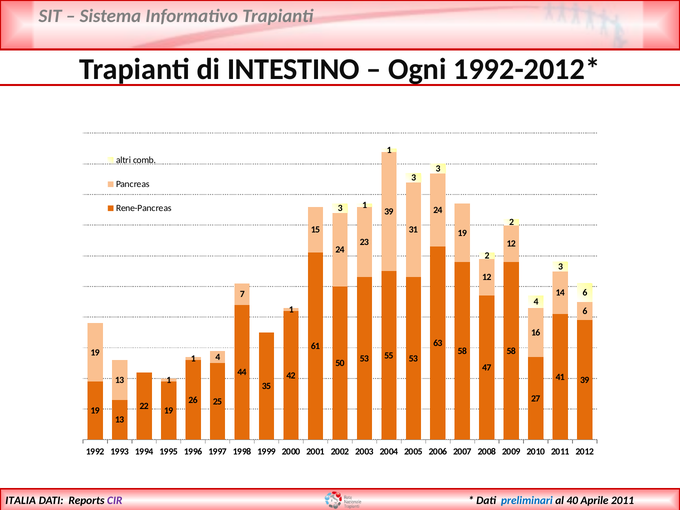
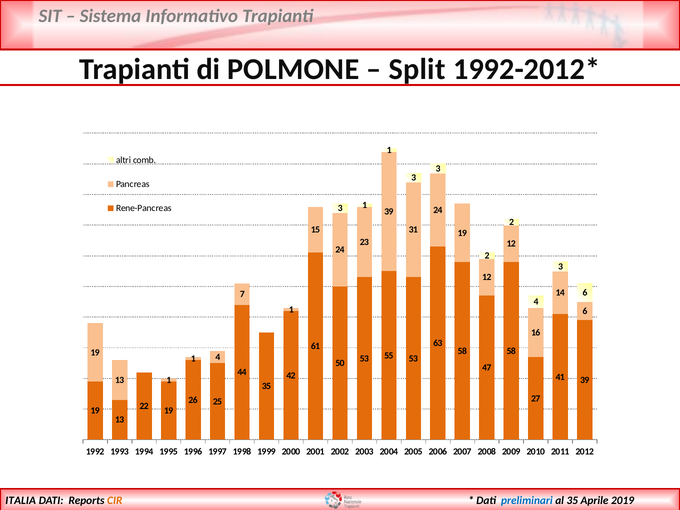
INTESTINO: INTESTINO -> POLMONE
Ogni: Ogni -> Split
al 40: 40 -> 35
Aprile 2011: 2011 -> 2019
CIR colour: purple -> orange
